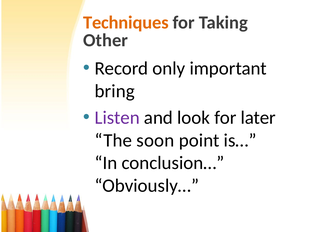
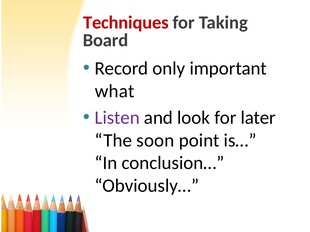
Techniques colour: orange -> red
Other: Other -> Board
bring: bring -> what
